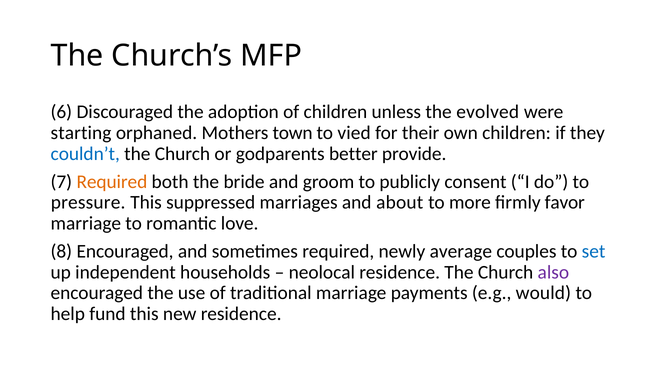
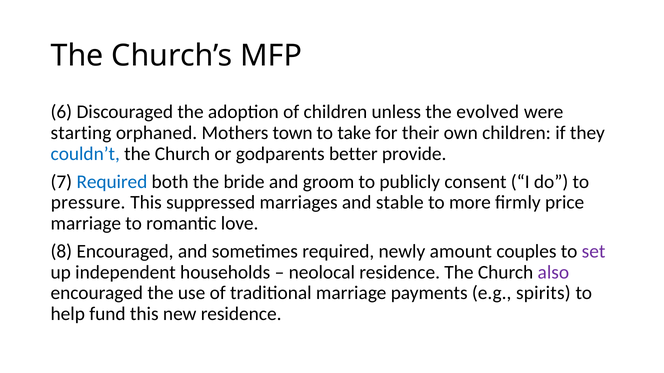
vied: vied -> take
Required at (112, 182) colour: orange -> blue
about: about -> stable
favor: favor -> price
average: average -> amount
set colour: blue -> purple
would: would -> spirits
